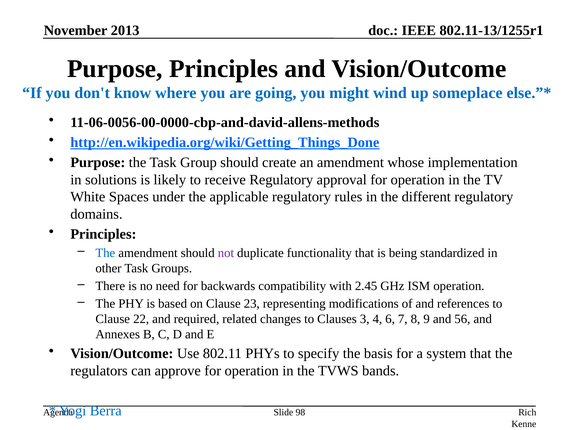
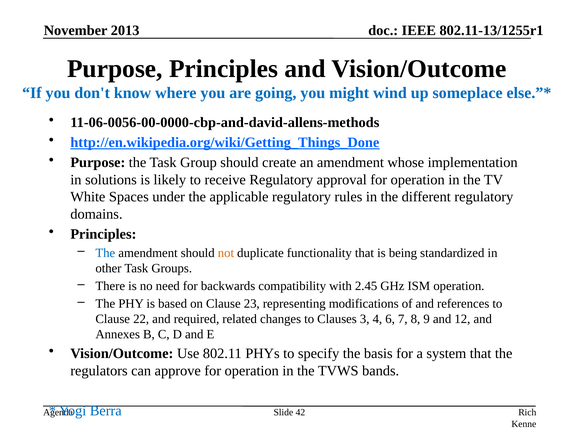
not colour: purple -> orange
56: 56 -> 12
98: 98 -> 42
